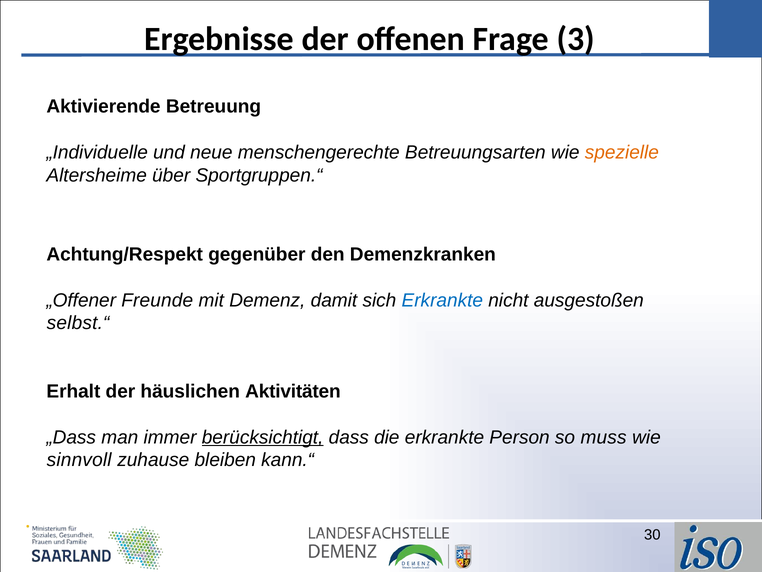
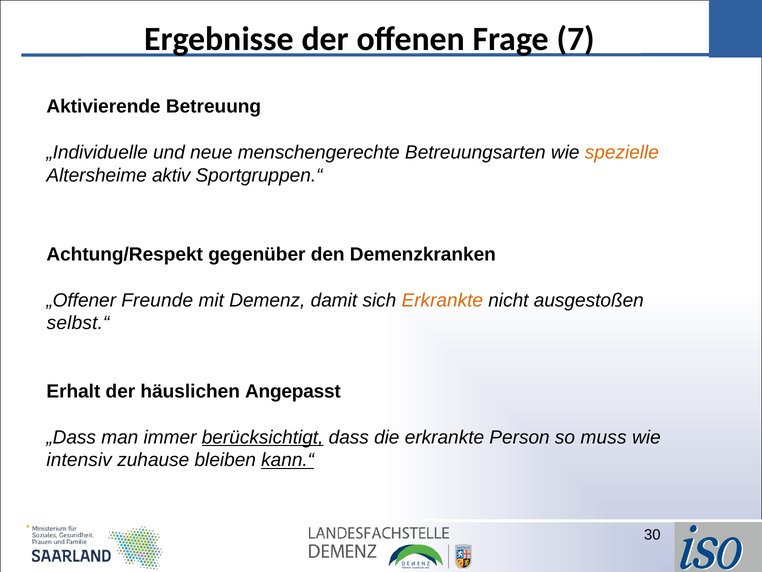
3: 3 -> 7
über: über -> aktiv
Erkrankte at (442, 300) colour: blue -> orange
Aktivitäten: Aktivitäten -> Angepasst
sinnvoll: sinnvoll -> intensiv
kann.“ underline: none -> present
